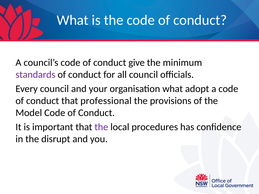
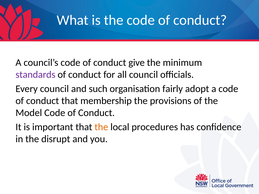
your: your -> such
organisation what: what -> fairly
professional: professional -> membership
the at (101, 127) colour: purple -> orange
